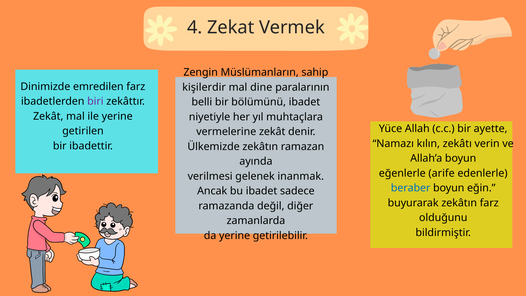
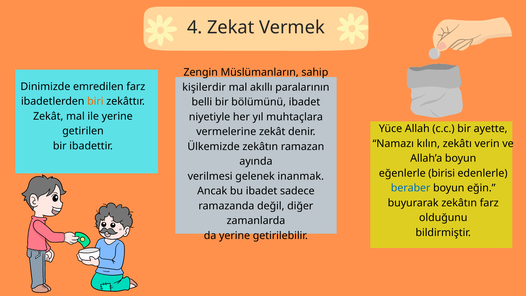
dine: dine -> akıllı
biri colour: purple -> orange
arife: arife -> birisi
